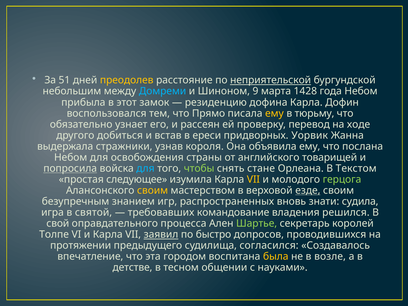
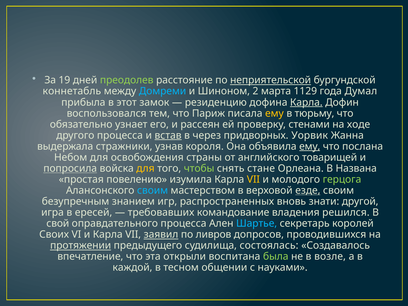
51: 51 -> 19
преодолев colour: yellow -> light green
небольшим: небольшим -> коннетабль
9: 9 -> 2
1428: 1428 -> 1129
года Небом: Небом -> Думал
Карла at (306, 102) underline: none -> present
Прямо: Прямо -> Париж
перевод: перевод -> стенами
другого добиться: добиться -> процесса
встав underline: none -> present
ереси: ереси -> через
ему at (310, 146) underline: none -> present
для at (145, 168) colour: light blue -> yellow
Текстом: Текстом -> Названа
следующее: следующее -> повелению
своим at (153, 190) colour: yellow -> light blue
судила: судила -> другой
святой: святой -> ересей
Шартье colour: light green -> light blue
Толпе: Толпе -> Своих
быстро: быстро -> ливров
протяжении underline: none -> present
согласился: согласился -> состоялась
городом: городом -> открыли
была colour: yellow -> light green
детстве: детстве -> каждой
